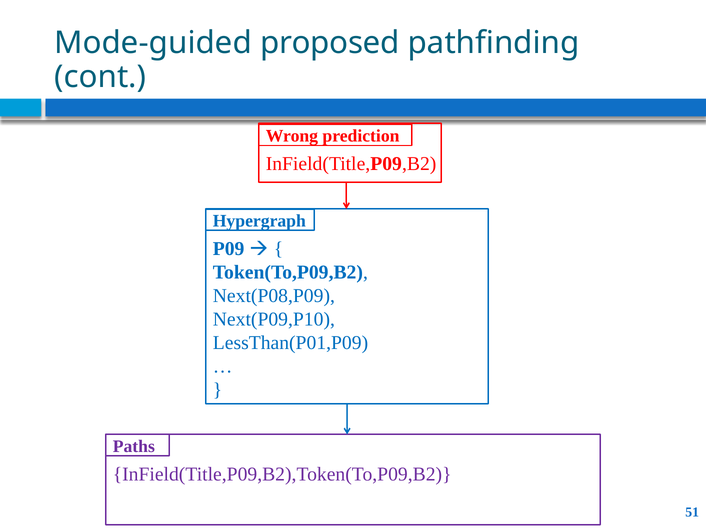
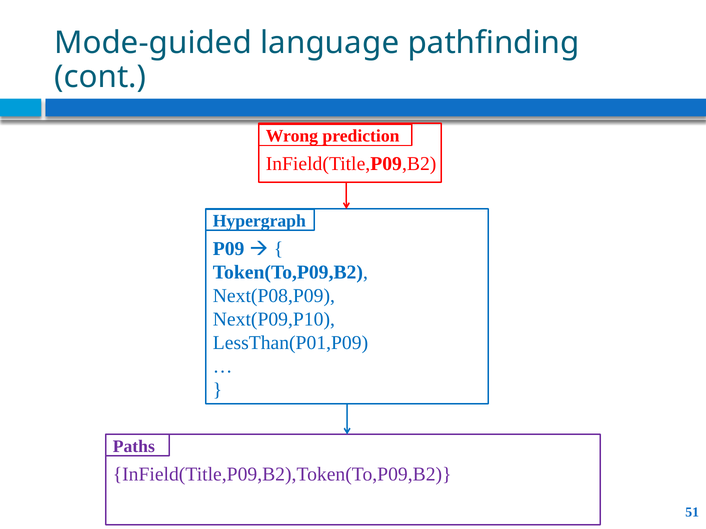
proposed: proposed -> language
